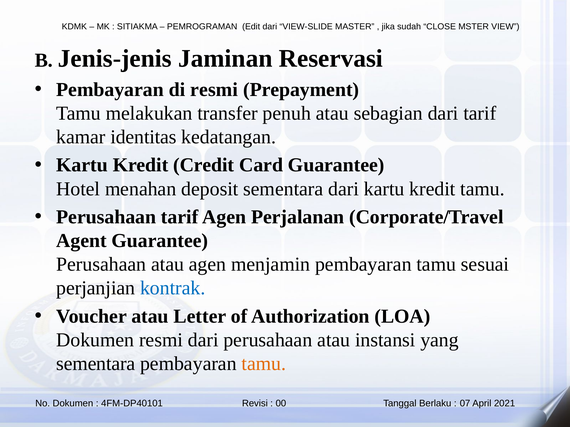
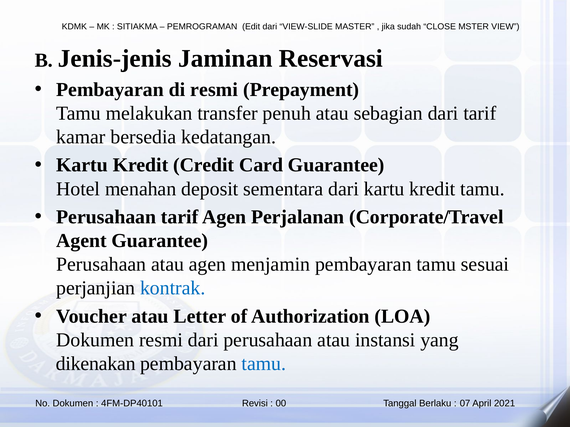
identitas: identitas -> bersedia
sementara at (96, 364): sementara -> dikenakan
tamu at (264, 364) colour: orange -> blue
